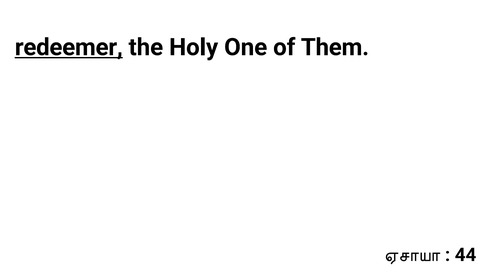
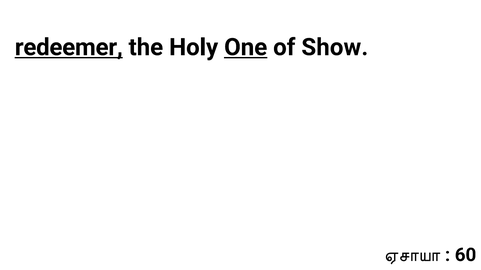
One underline: none -> present
Them: Them -> Show
44: 44 -> 60
